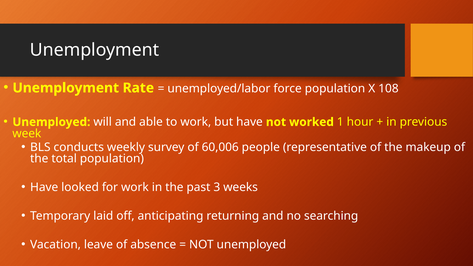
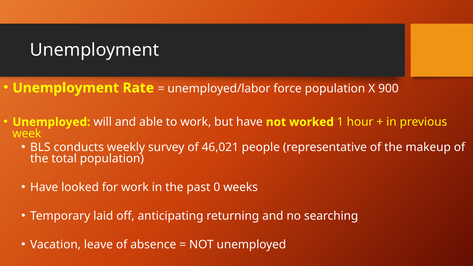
108: 108 -> 900
60,006: 60,006 -> 46,021
3: 3 -> 0
